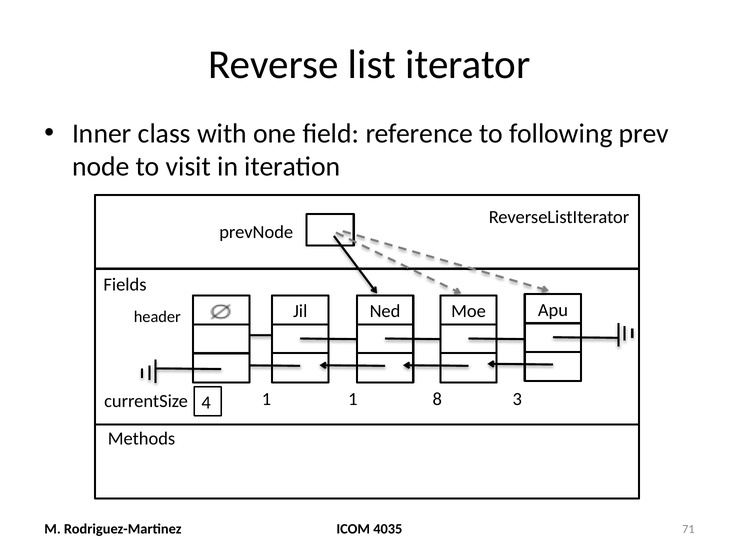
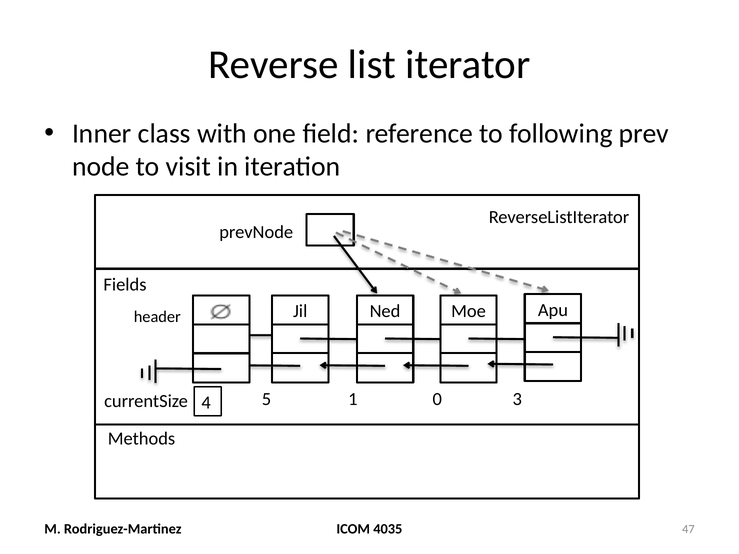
4 1: 1 -> 5
8: 8 -> 0
71: 71 -> 47
